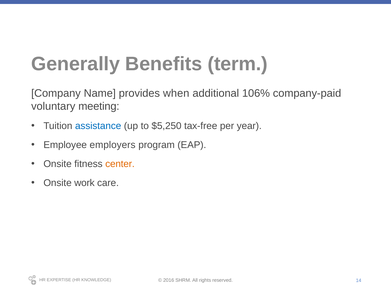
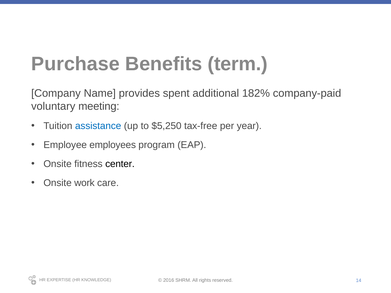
Generally: Generally -> Purchase
when: when -> spent
106%: 106% -> 182%
employers: employers -> employees
center colour: orange -> black
